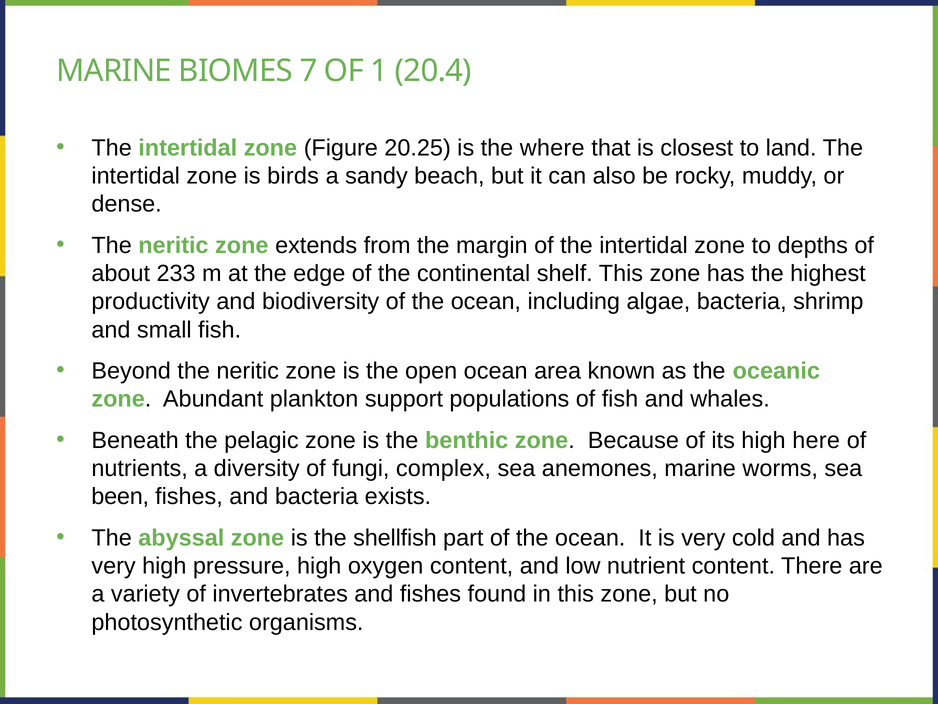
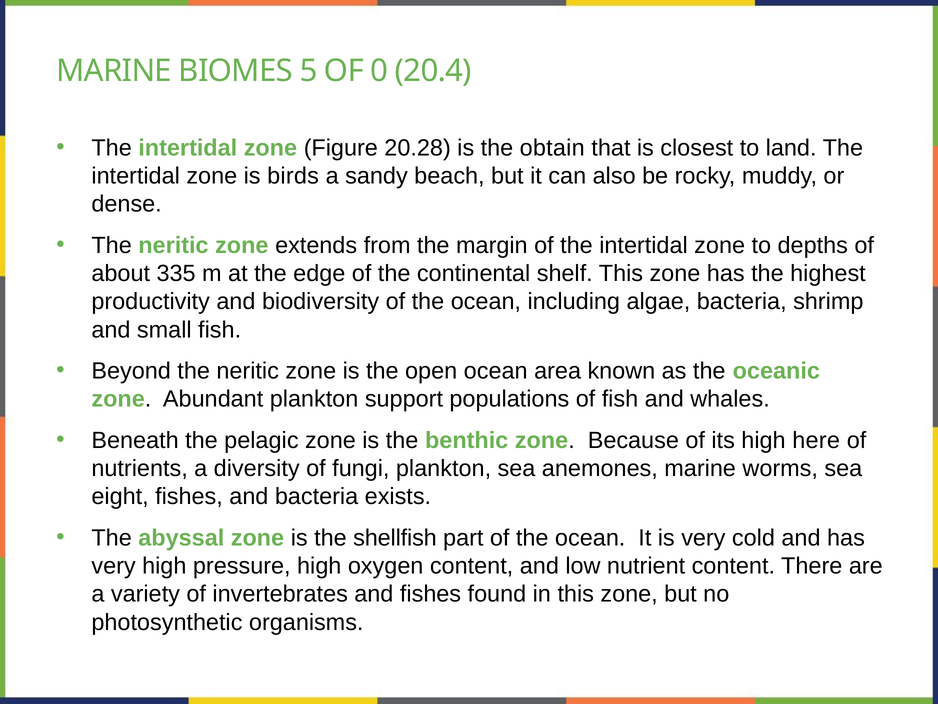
7: 7 -> 5
1: 1 -> 0
20.25: 20.25 -> 20.28
where: where -> obtain
233: 233 -> 335
fungi complex: complex -> plankton
been: been -> eight
